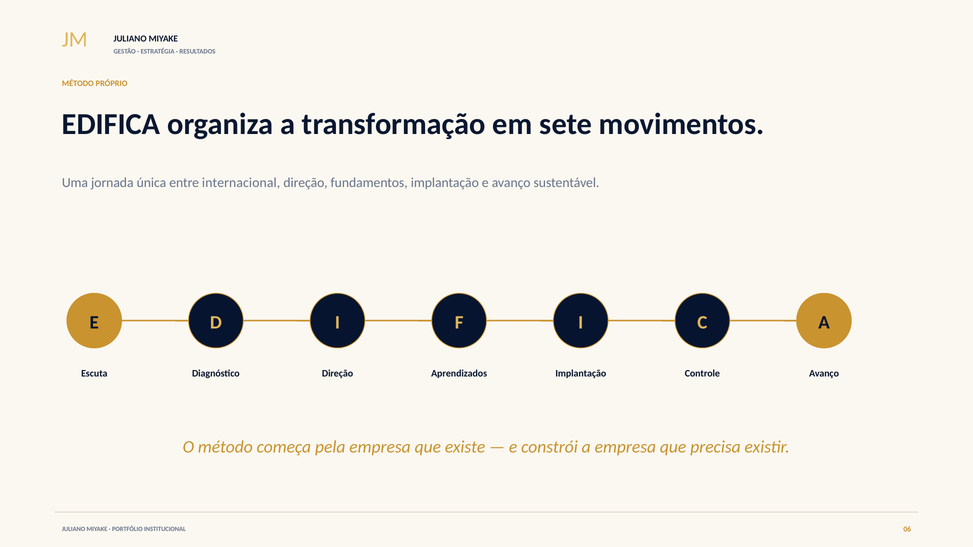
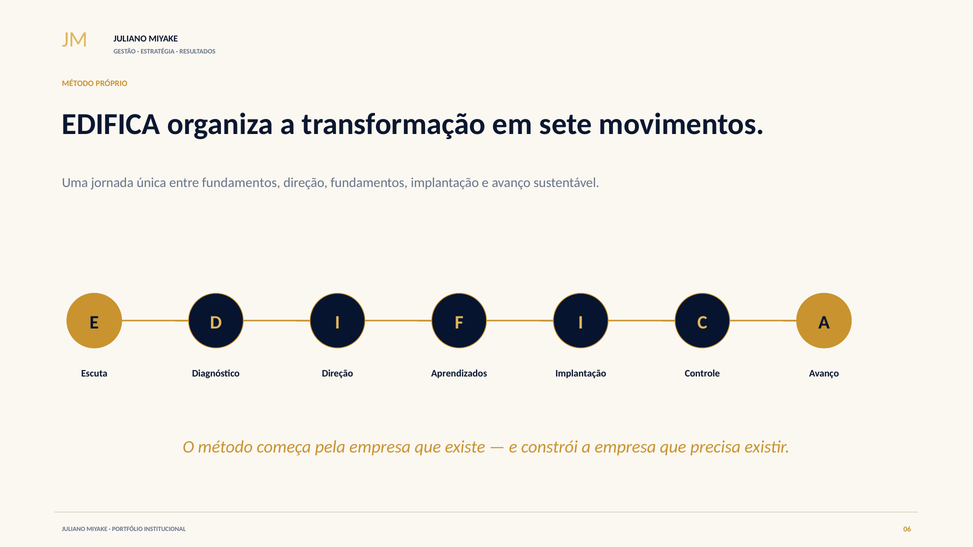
entre internacional: internacional -> fundamentos
